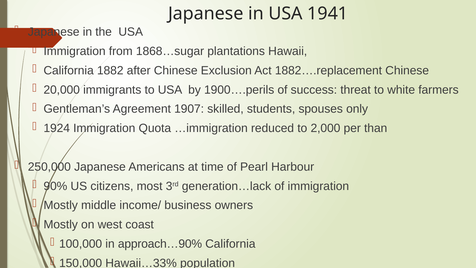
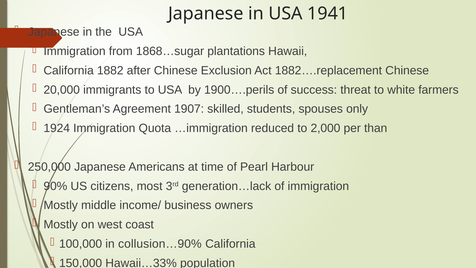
approach…90%: approach…90% -> collusion…90%
